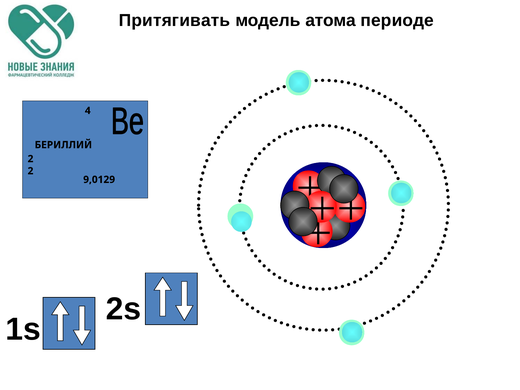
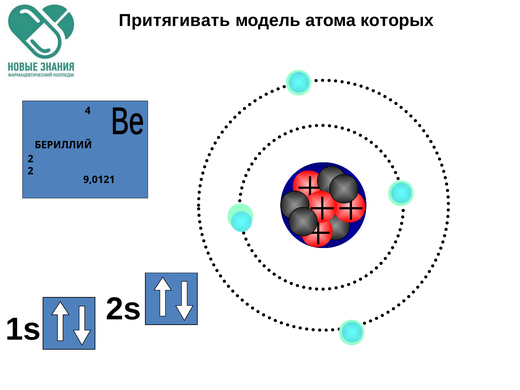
периоде: периоде -> которых
9,0129: 9,0129 -> 9,0121
